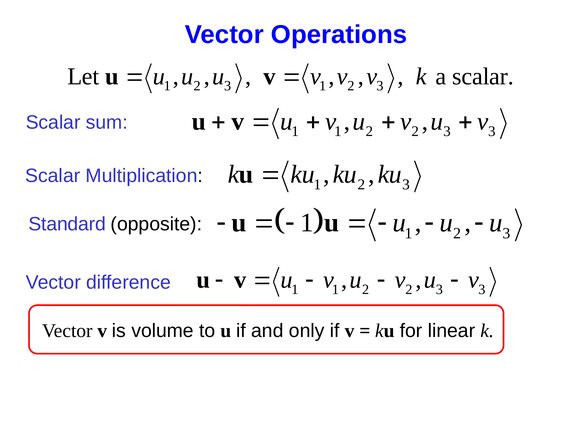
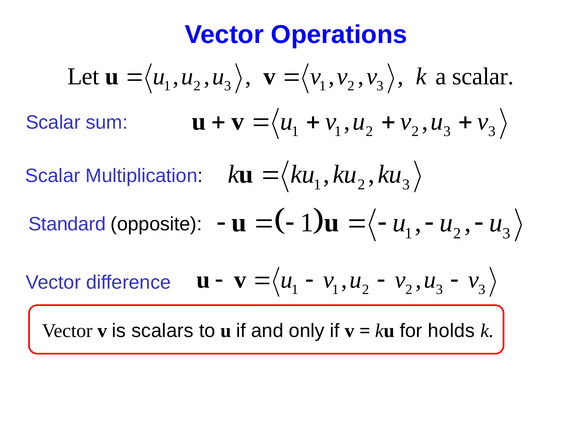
volume: volume -> scalars
linear: linear -> holds
